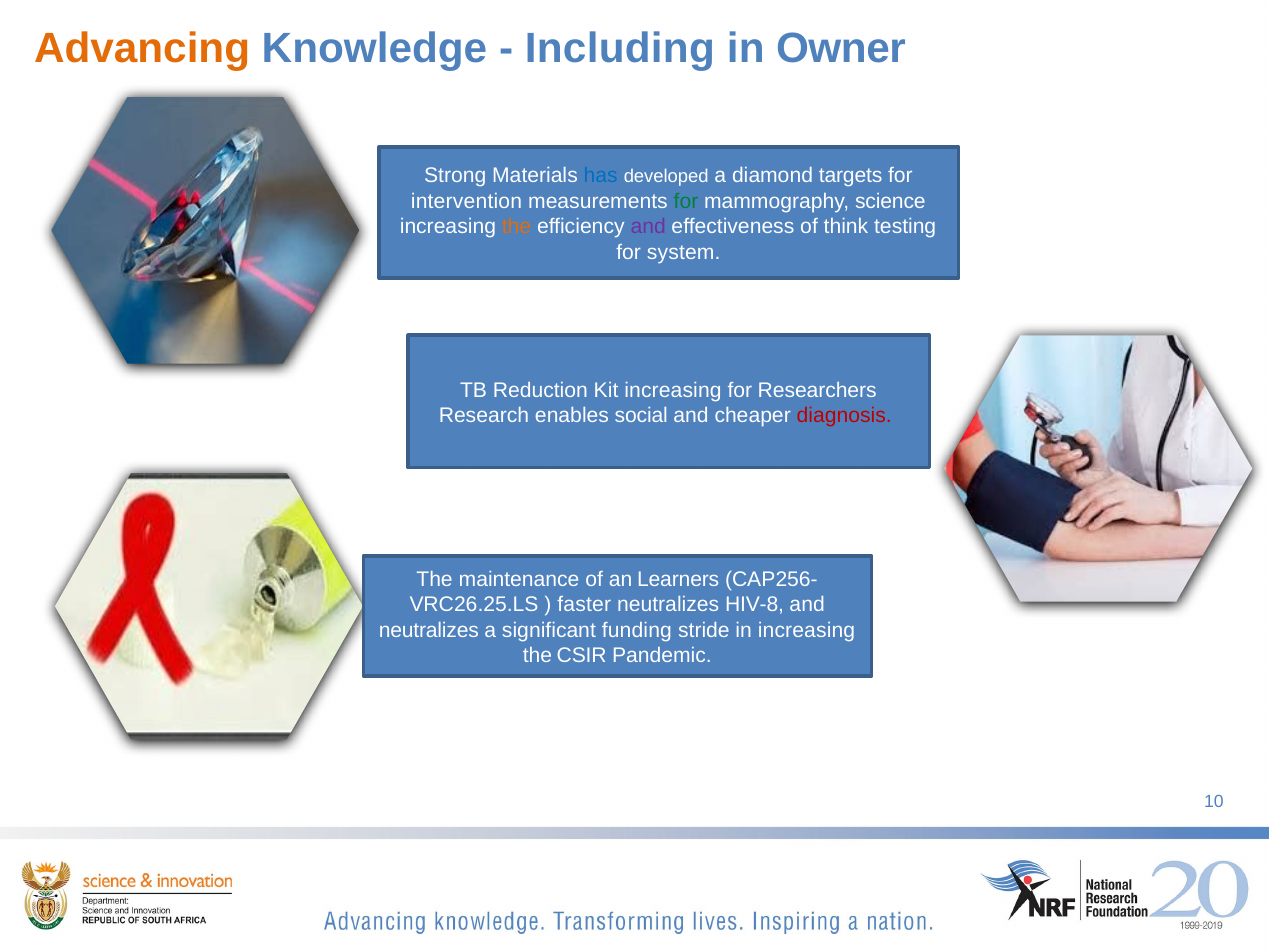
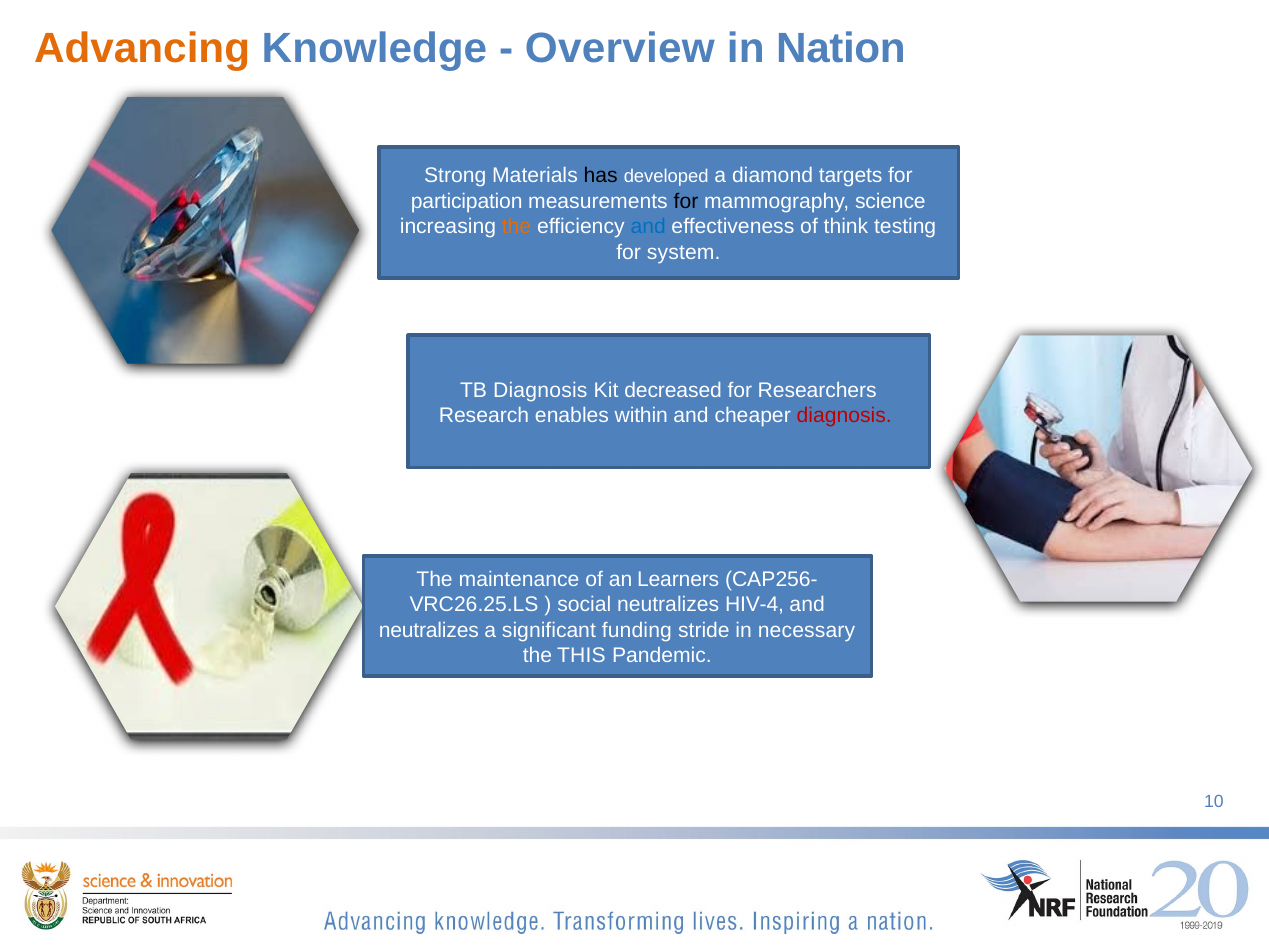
Including: Including -> Overview
Owner: Owner -> Nation
has colour: blue -> black
intervention: intervention -> participation
for at (686, 201) colour: green -> black
and at (648, 227) colour: purple -> blue
TB Reduction: Reduction -> Diagnosis
Kit increasing: increasing -> decreased
social: social -> within
faster: faster -> social
HIV-8: HIV-8 -> HIV-4
in increasing: increasing -> necessary
CSIR: CSIR -> THIS
